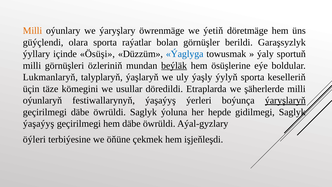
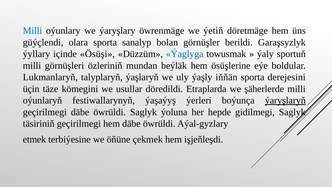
Milli at (32, 31) colour: orange -> blue
raýatlar: raýatlar -> sanalyp
beýläk underline: present -> none
ýylyň: ýylyň -> iňňän
keselleriň: keselleriň -> derejesini
ýaşaýyş at (39, 123): ýaşaýyş -> täsiriniň
öýleri: öýleri -> etmek
